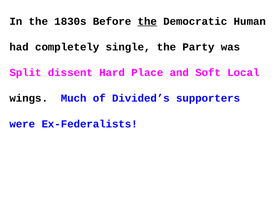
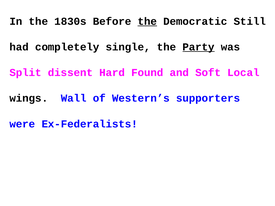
Human: Human -> Still
Party underline: none -> present
Place: Place -> Found
Much: Much -> Wall
Divided’s: Divided’s -> Western’s
